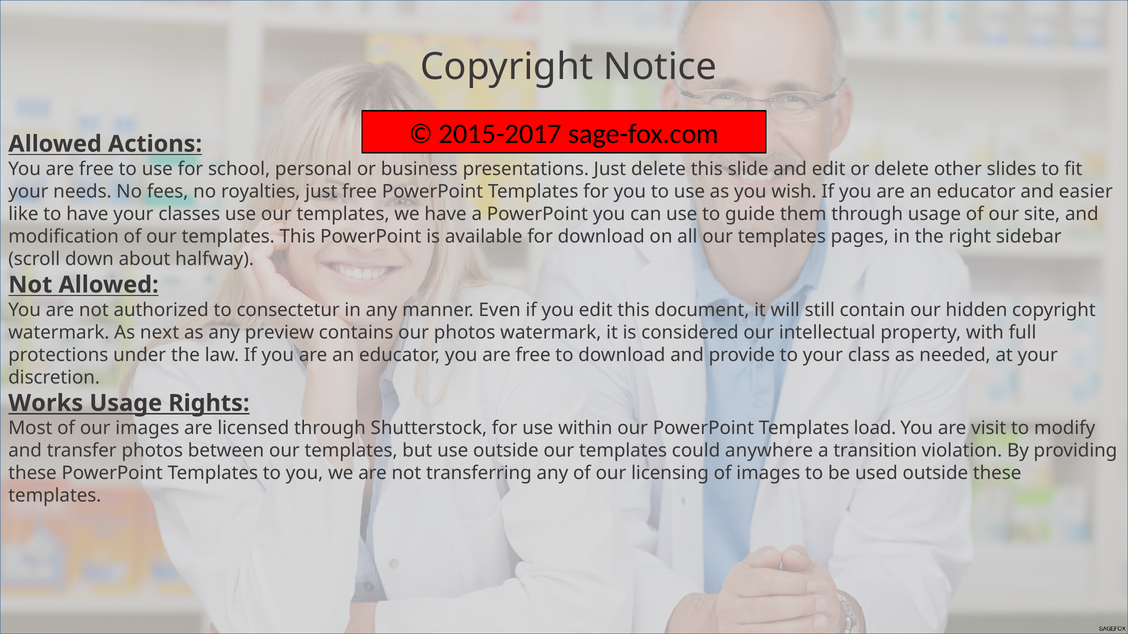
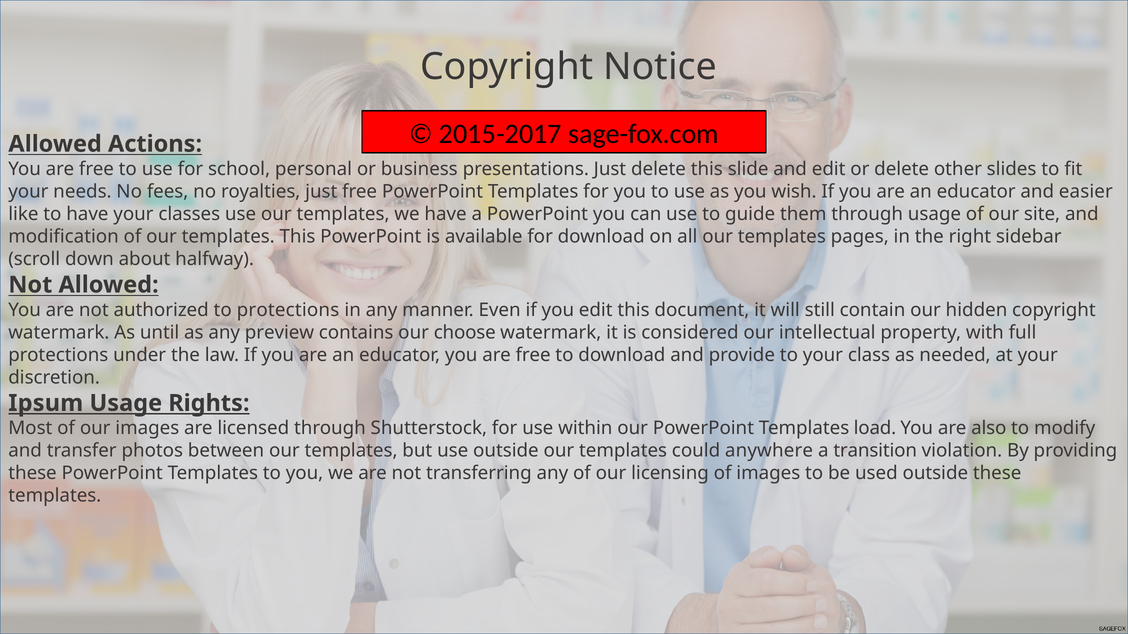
to consectetur: consectetur -> protections
next: next -> until
our photos: photos -> choose
Works: Works -> Ipsum
visit: visit -> also
